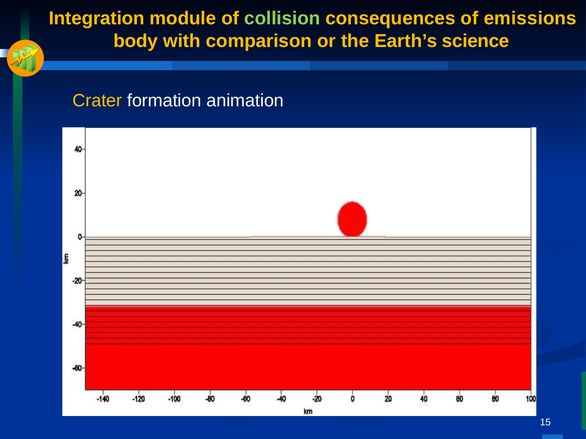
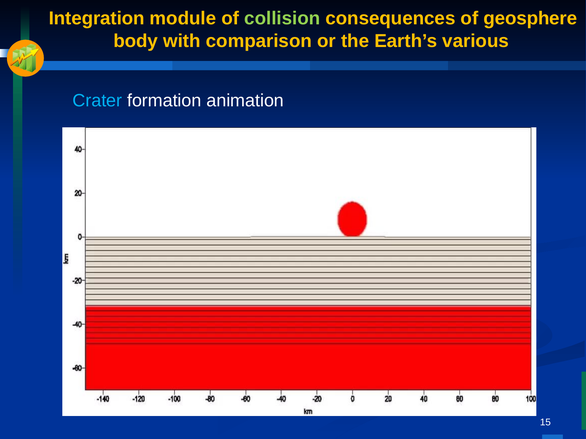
emissions: emissions -> geosphere
science: science -> various
Crater colour: yellow -> light blue
